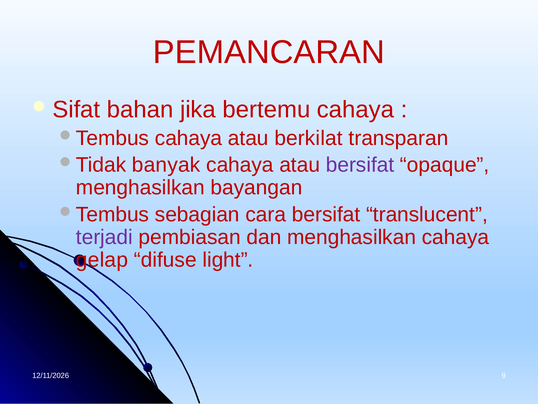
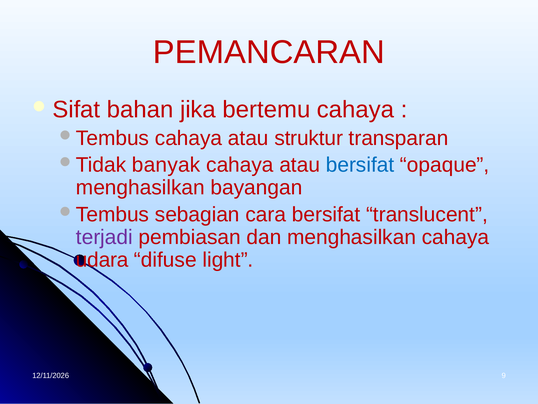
berkilat: berkilat -> struktur
bersifat at (360, 165) colour: purple -> blue
gelap: gelap -> udara
